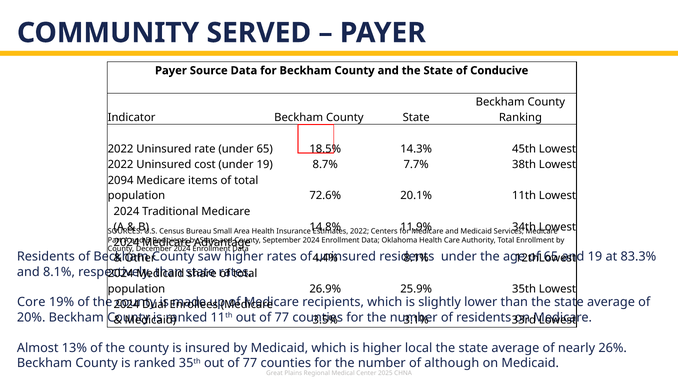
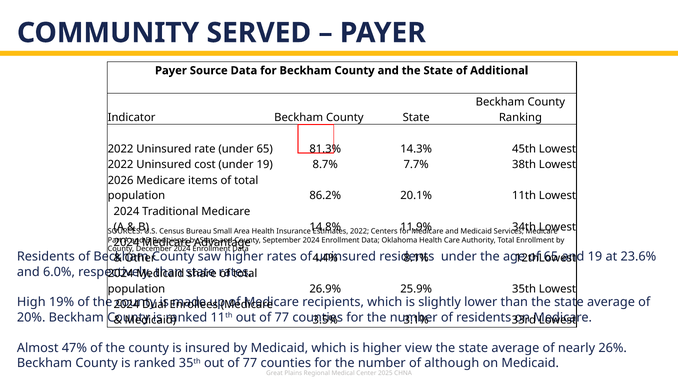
Conducive: Conducive -> Additional
18.5%: 18.5% -> 81.3%
2094: 2094 -> 2026
72.6%: 72.6% -> 86.2%
83.3%: 83.3% -> 23.6%
and 8.1%: 8.1% -> 6.0%
Core: Core -> High
13%: 13% -> 47%
local: local -> view
